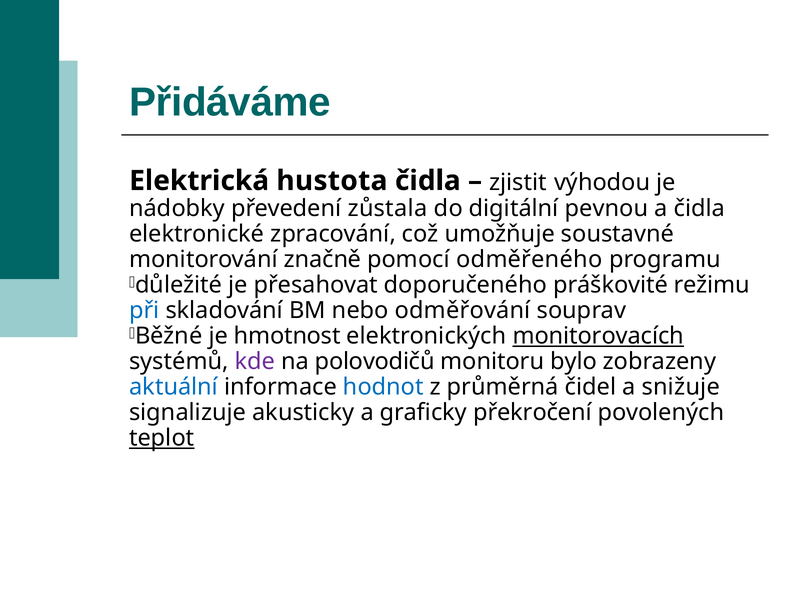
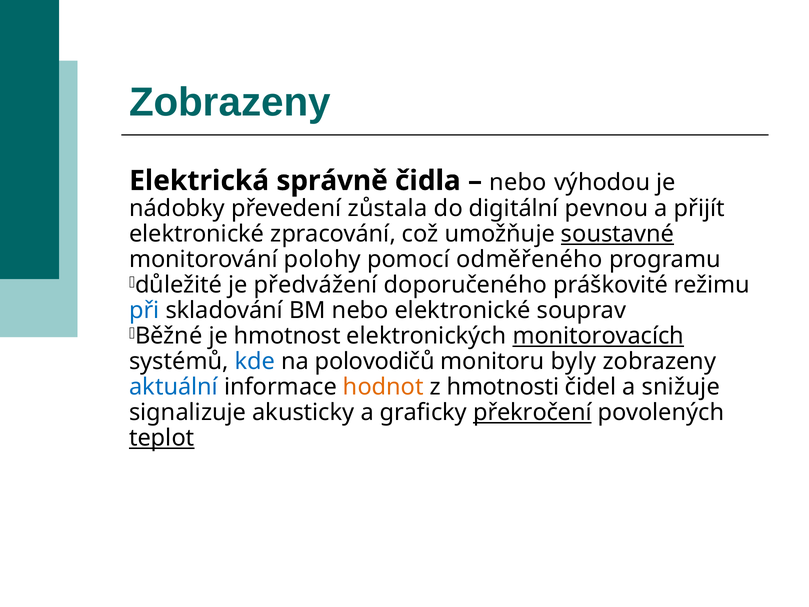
Přidáváme at (230, 102): Přidáváme -> Zobrazeny
hustota: hustota -> správně
zjistit at (518, 182): zjistit -> nebo
a čidla: čidla -> přijít
soustavné underline: none -> present
značně: značně -> polohy
přesahovat: přesahovat -> předvážení
nebo odměřování: odměřování -> elektronické
kde colour: purple -> blue
bylo: bylo -> byly
hodnot colour: blue -> orange
průměrná: průměrná -> hmotnosti
překročení underline: none -> present
